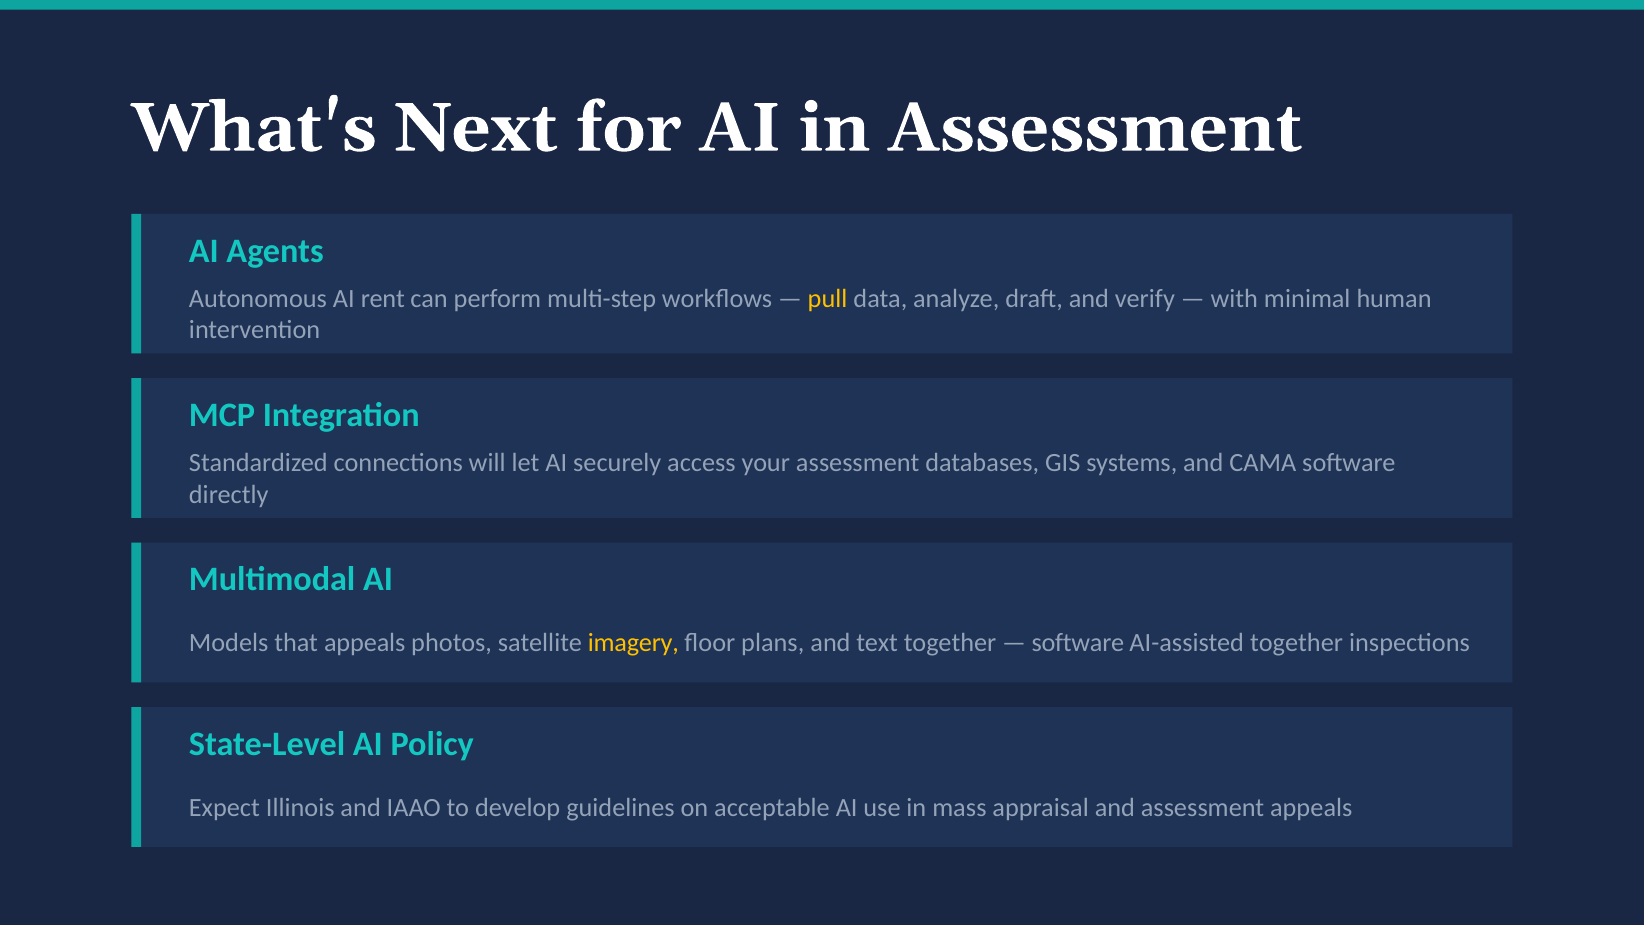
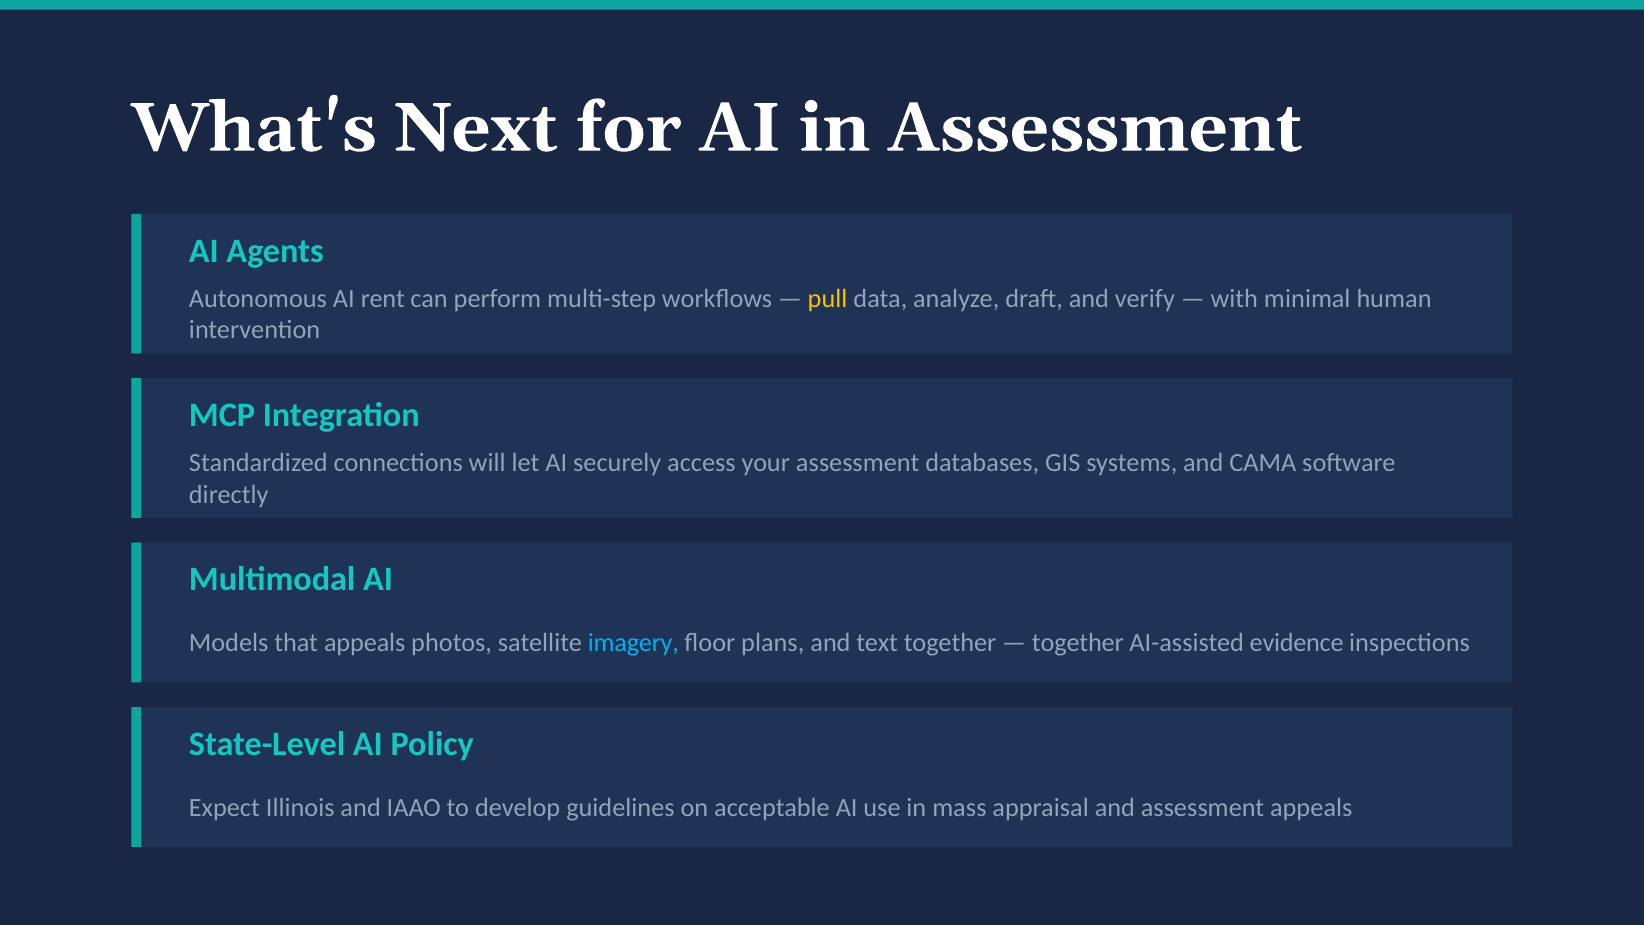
imagery colour: yellow -> light blue
software at (1078, 643): software -> together
AI-assisted together: together -> evidence
